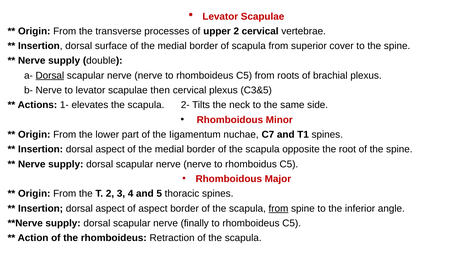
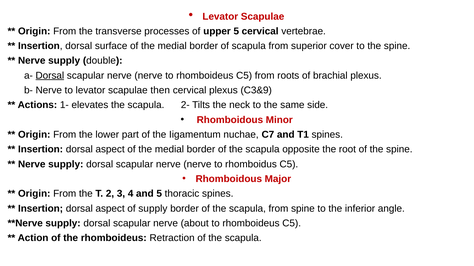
upper 2: 2 -> 5
C3&5: C3&5 -> C3&9
of aspect: aspect -> supply
from at (278, 209) underline: present -> none
finally: finally -> about
